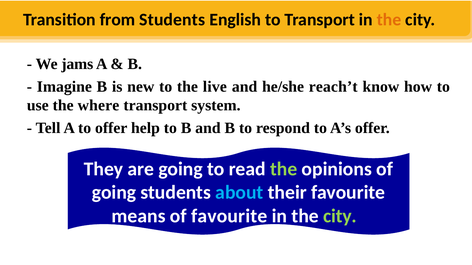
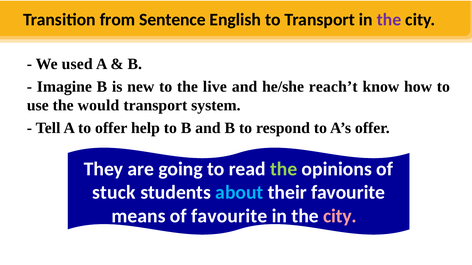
from Students: Students -> Sentence
the at (389, 20) colour: orange -> purple
jams: jams -> used
where: where -> would
going at (114, 193): going -> stuck
city at (340, 216) colour: light green -> pink
